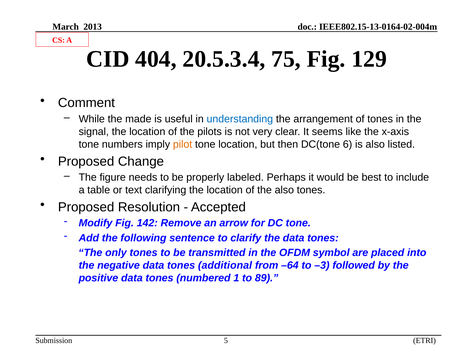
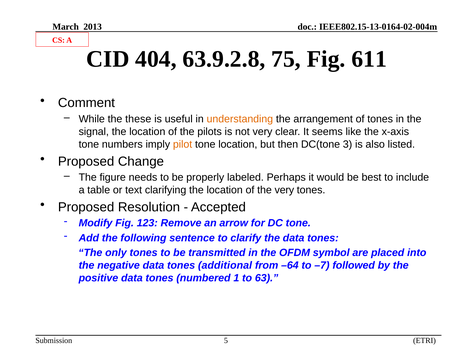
20.5.3.4: 20.5.3.4 -> 63.9.2.8
129: 129 -> 611
made: made -> these
understanding colour: blue -> orange
6: 6 -> 3
the also: also -> very
142: 142 -> 123
–3: –3 -> –7
89: 89 -> 63
